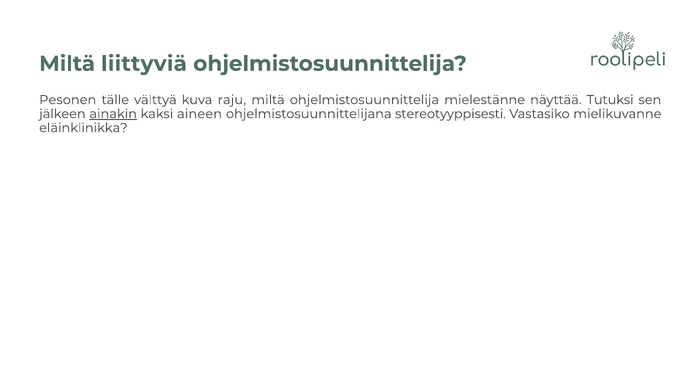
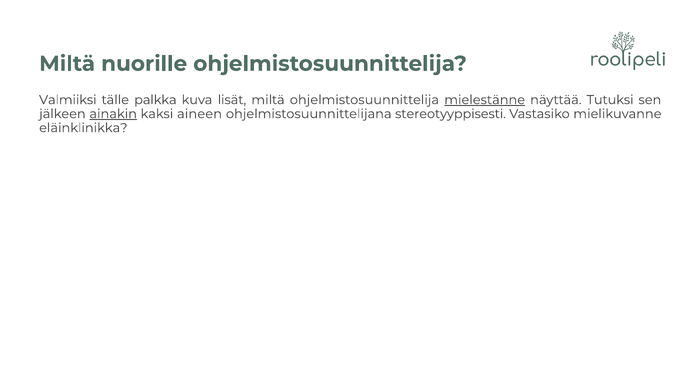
liittyviä: liittyviä -> nuorille
Pesonen: Pesonen -> Valmiiksi
välttyä: välttyä -> palkka
raju: raju -> lisät
mielestänne underline: none -> present
